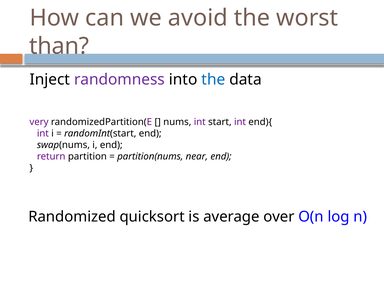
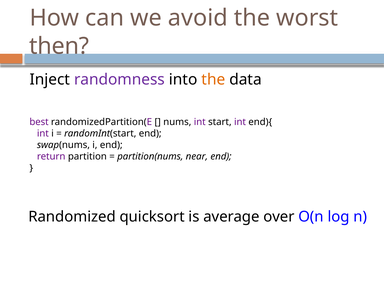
than: than -> then
the at (213, 79) colour: blue -> orange
very: very -> best
